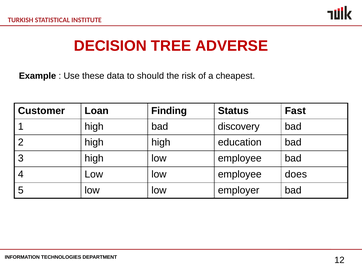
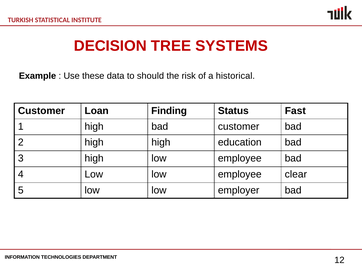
ADVERSE: ADVERSE -> SYSTEMS
cheapest: cheapest -> historical
bad discovery: discovery -> customer
does: does -> clear
